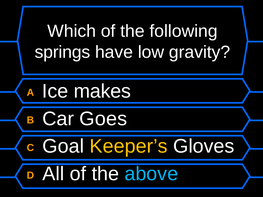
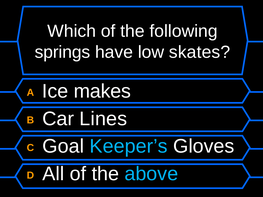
gravity: gravity -> skates
Goes: Goes -> Lines
Keeper’s colour: yellow -> light blue
